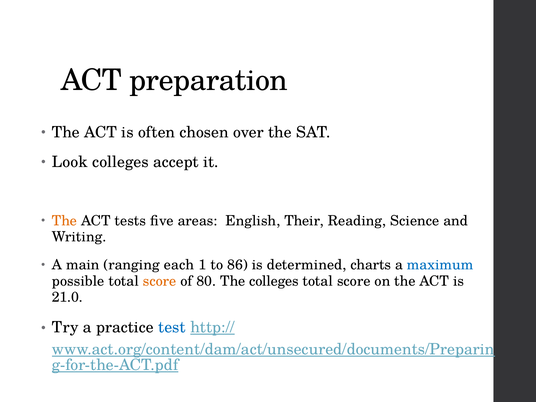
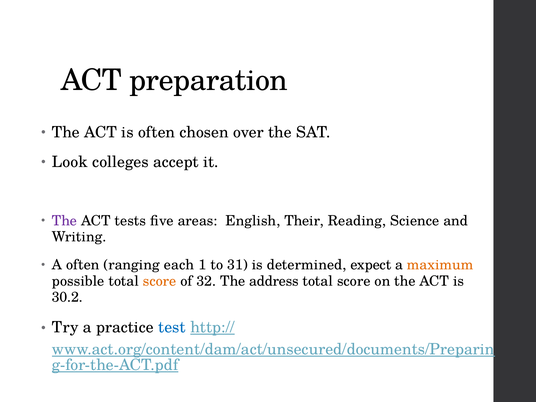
The at (64, 221) colour: orange -> purple
A main: main -> often
86: 86 -> 31
charts: charts -> expect
maximum colour: blue -> orange
80: 80 -> 32
The colleges: colleges -> address
21.0: 21.0 -> 30.2
